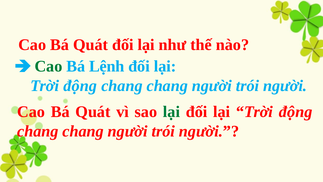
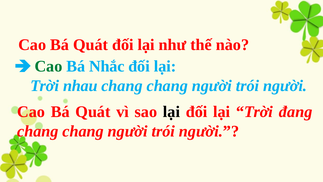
Lệnh: Lệnh -> Nhắc
động at (80, 86): động -> nhau
lại at (171, 112) colour: green -> black
động at (296, 112): động -> đang
